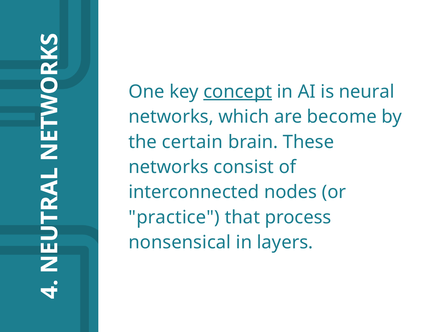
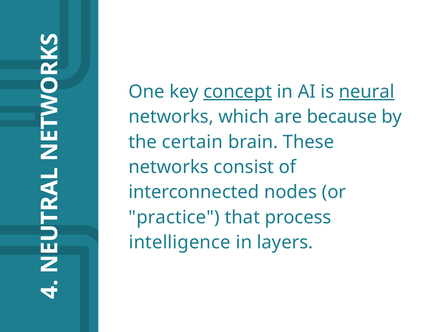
neural underline: none -> present
become: become -> because
nonsensical: nonsensical -> intelligence
